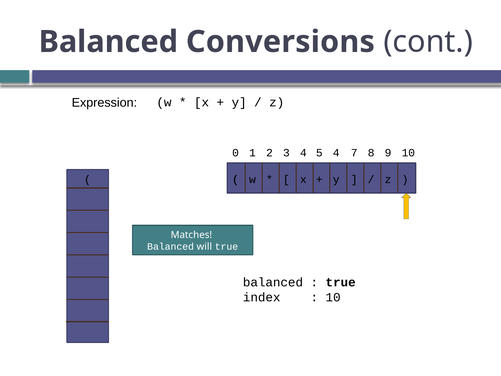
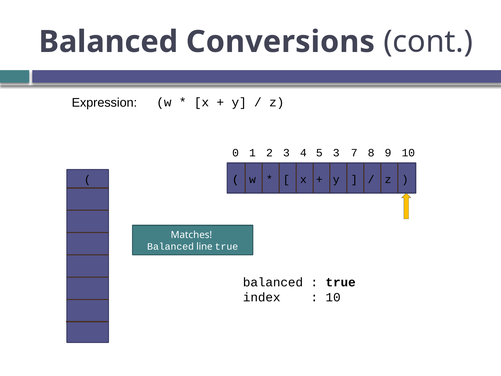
5 4: 4 -> 3
will: will -> line
